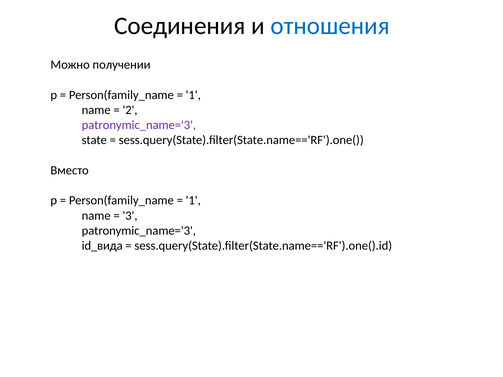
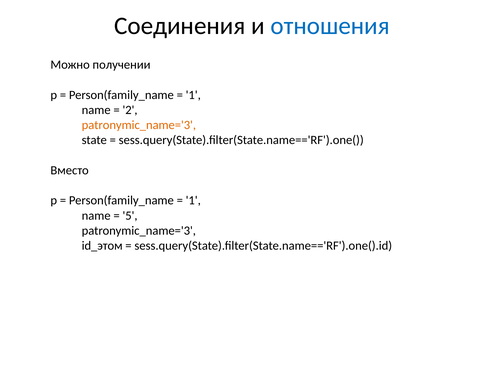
patronymic_name='3 at (139, 125) colour: purple -> orange
3: 3 -> 5
id_вида: id_вида -> id_этом
